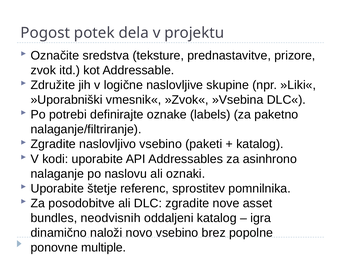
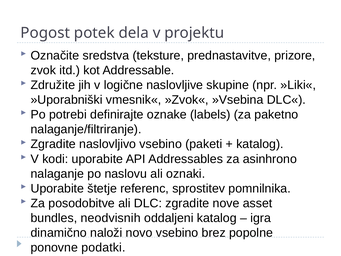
multiple: multiple -> podatki
